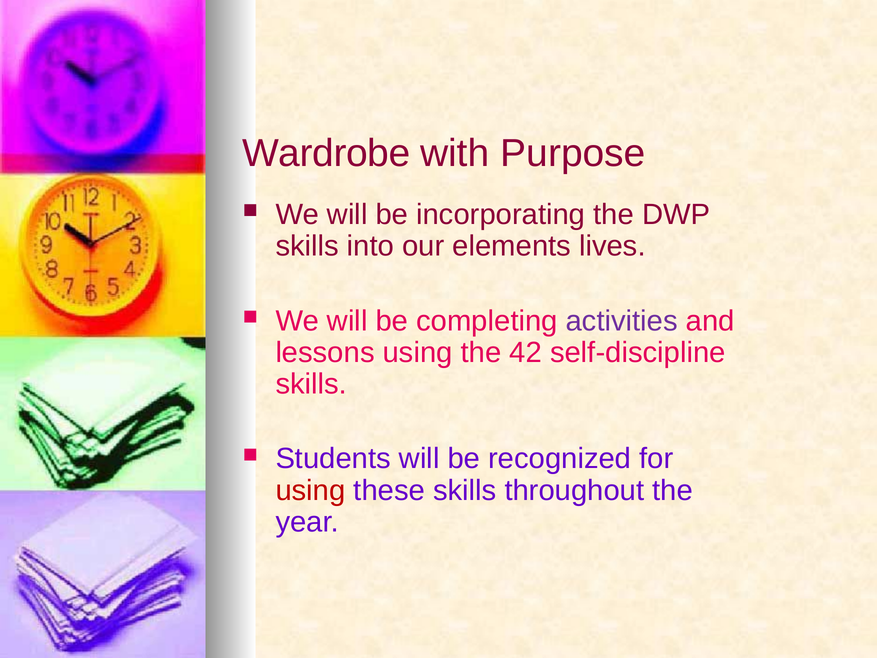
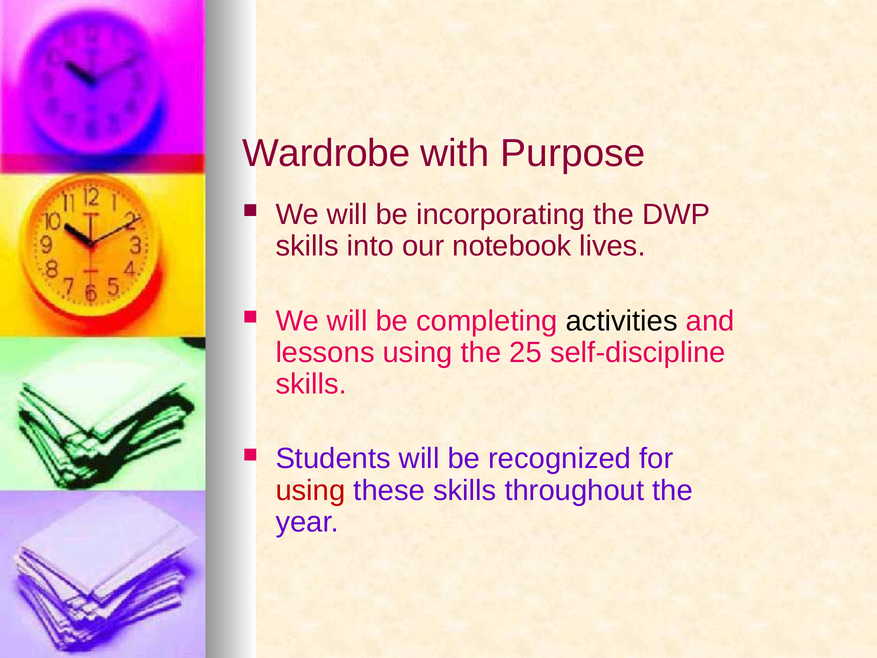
elements: elements -> notebook
activities colour: purple -> black
42: 42 -> 25
